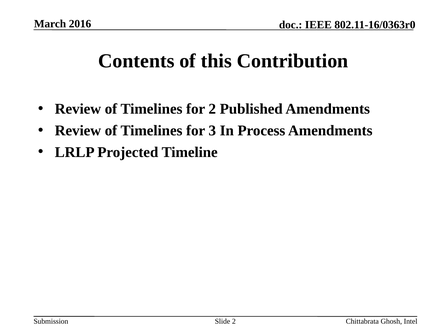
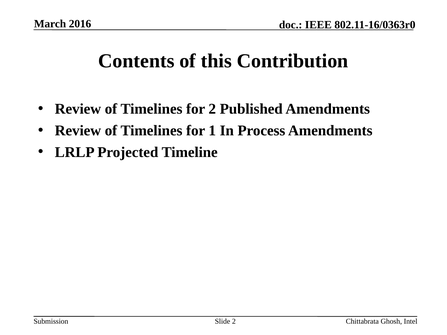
3: 3 -> 1
